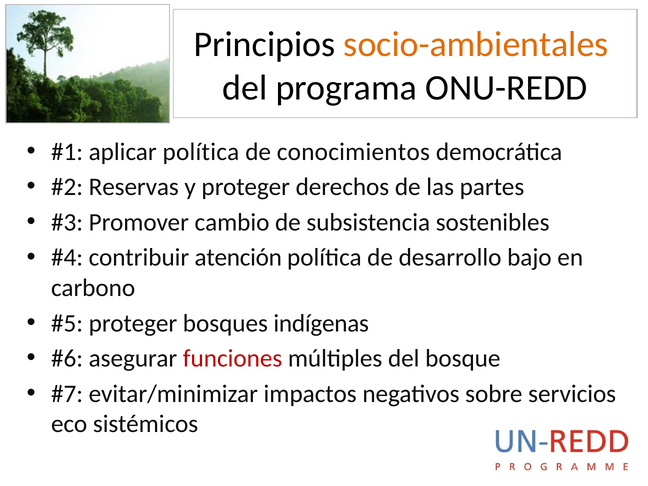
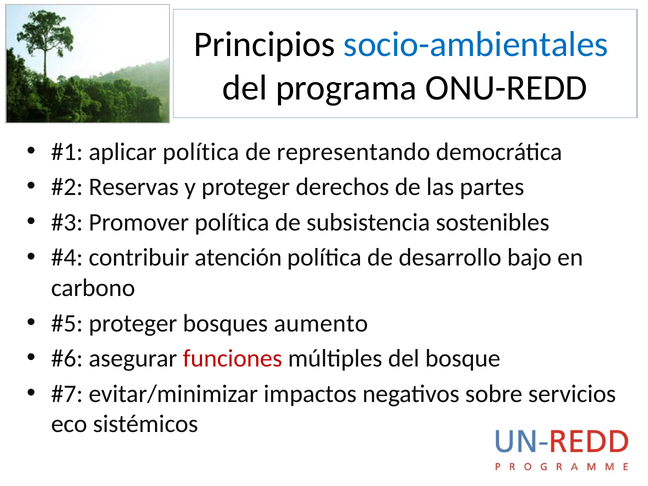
socio-ambientales colour: orange -> blue
conocimientos: conocimientos -> representando
Promover cambio: cambio -> política
indígenas: indígenas -> aumento
